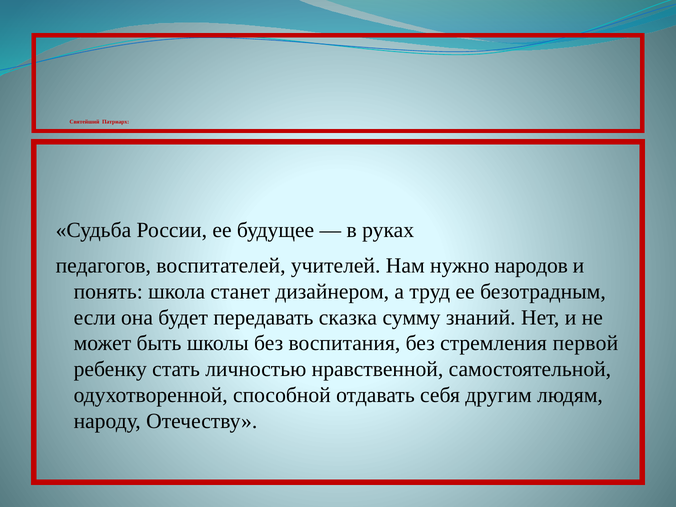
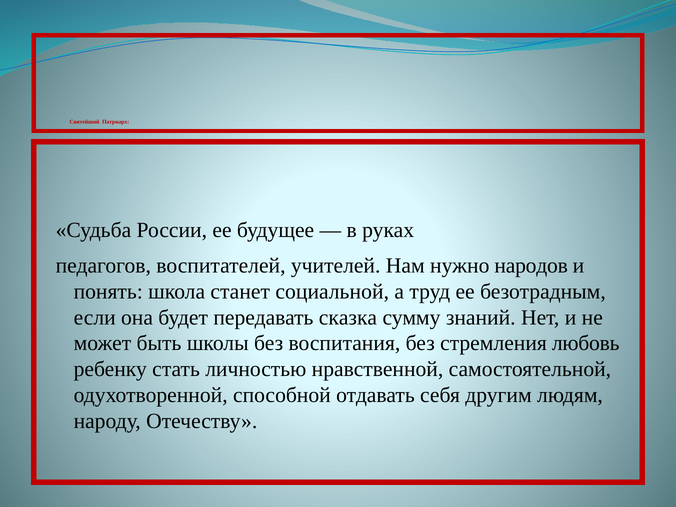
дизайнером: дизайнером -> социальной
первой: первой -> любовь
